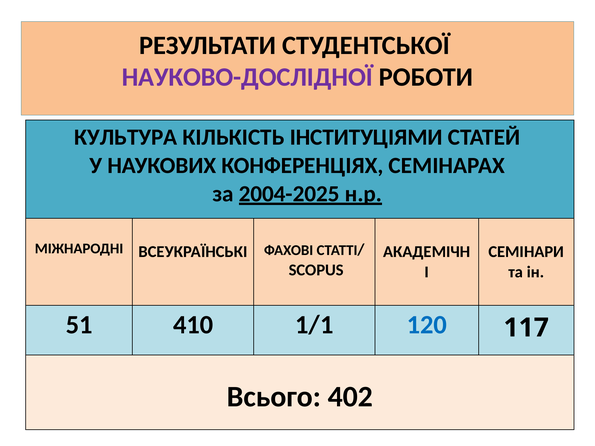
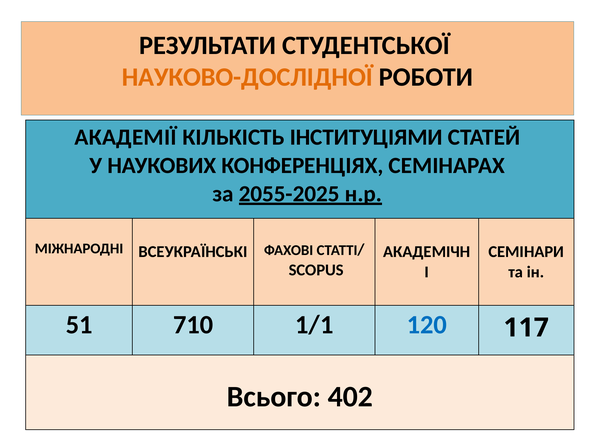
НАУКОВО-ДОСЛІДНОЇ colour: purple -> orange
КУЛЬТУРА: КУЛЬТУРА -> АКАДЕМІЇ
2004-2025: 2004-2025 -> 2055-2025
410: 410 -> 710
